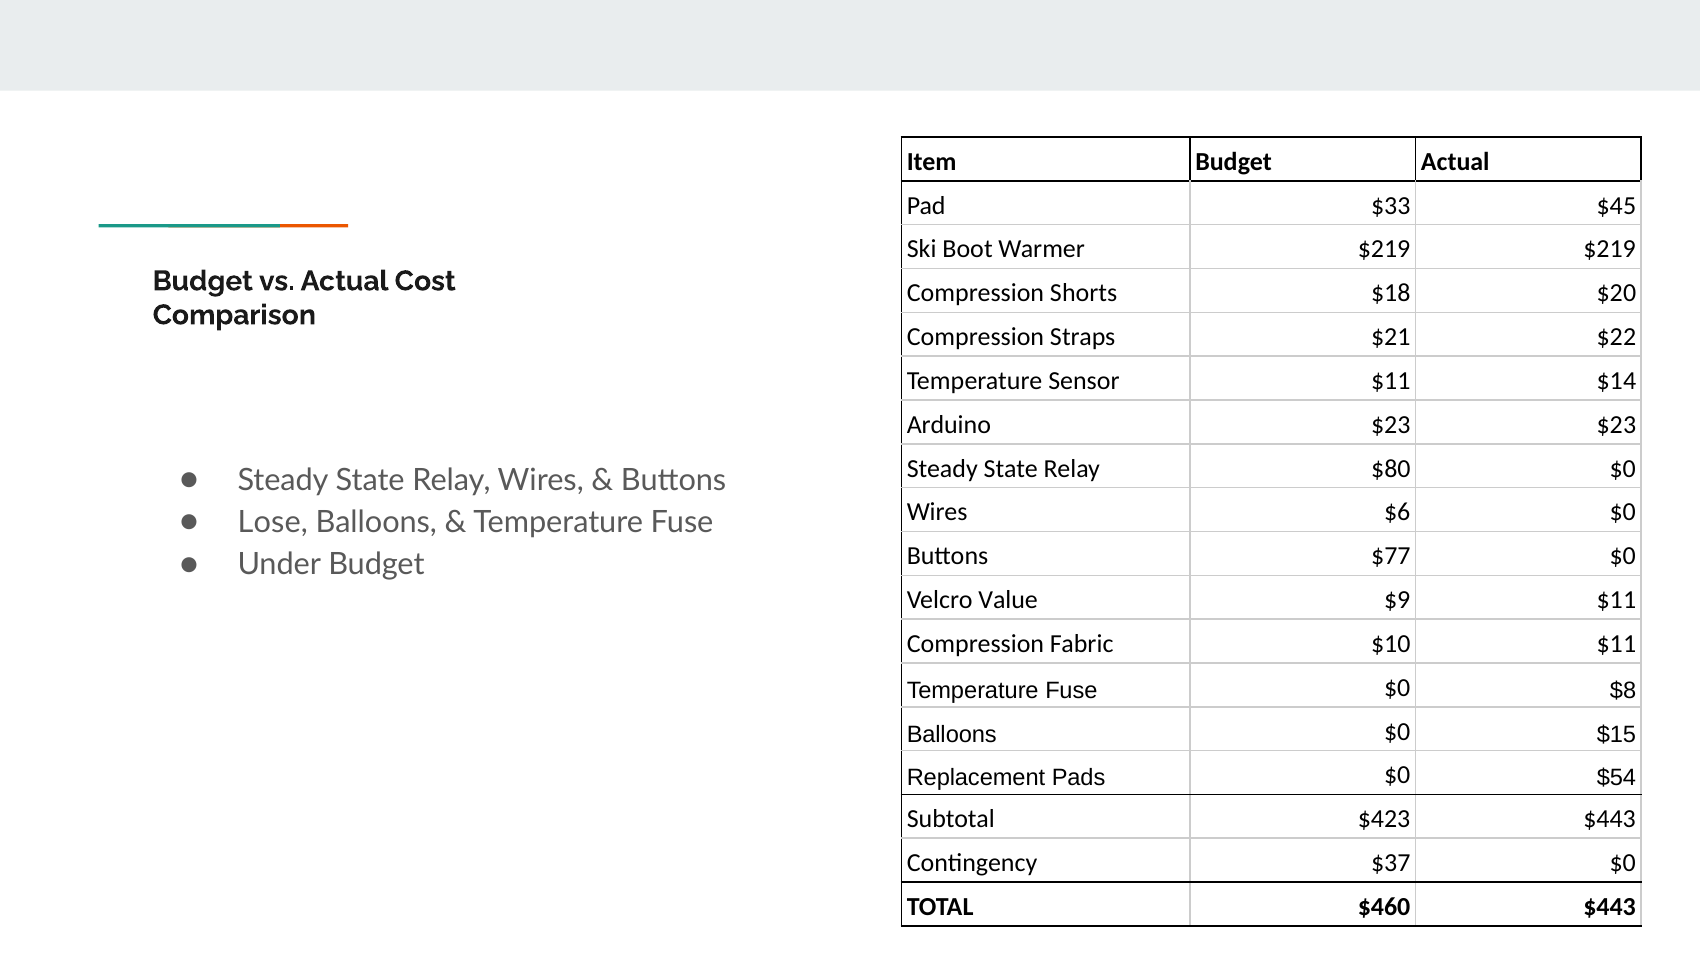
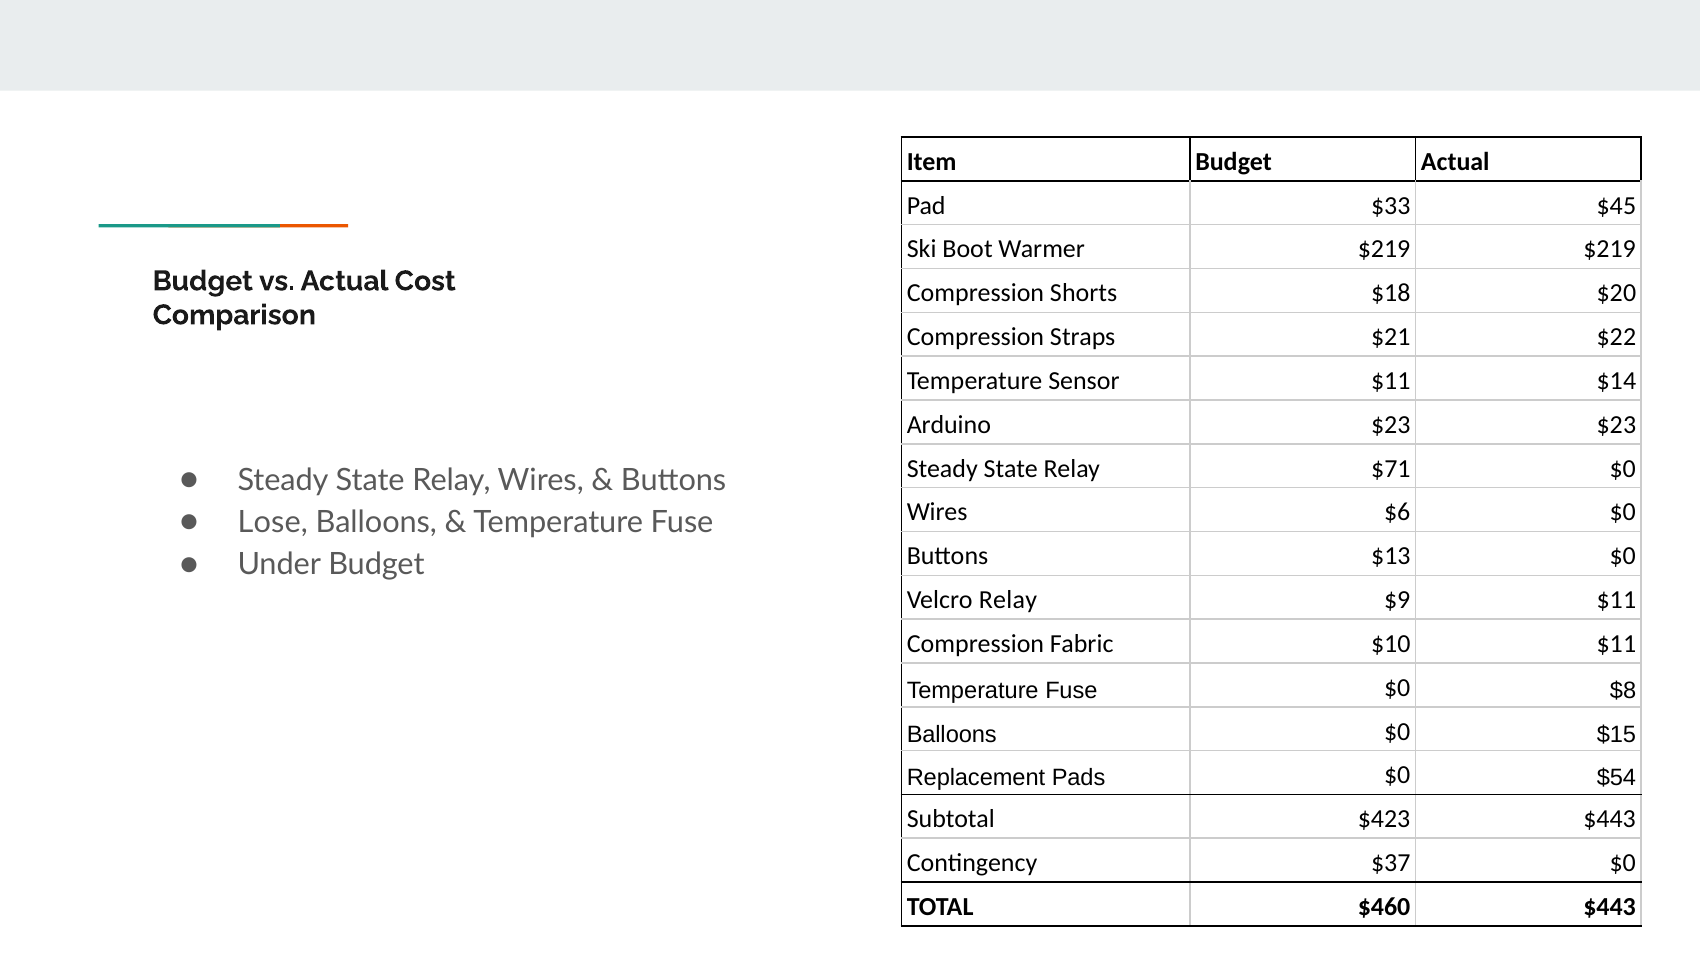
$80: $80 -> $71
$77: $77 -> $13
Velcro Value: Value -> Relay
